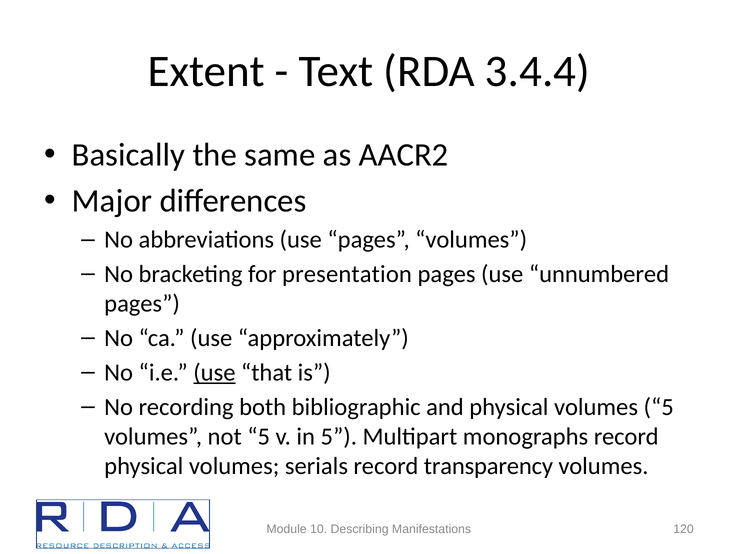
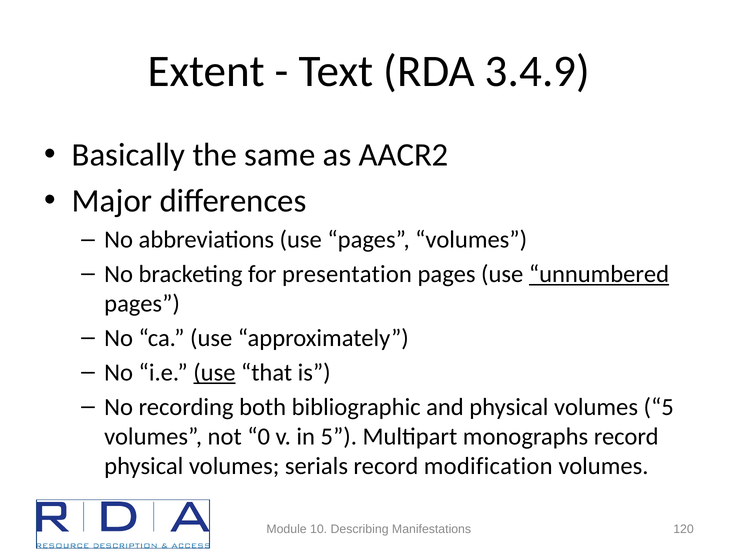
3.4.4: 3.4.4 -> 3.4.9
unnumbered underline: none -> present
not 5: 5 -> 0
transparency: transparency -> modification
